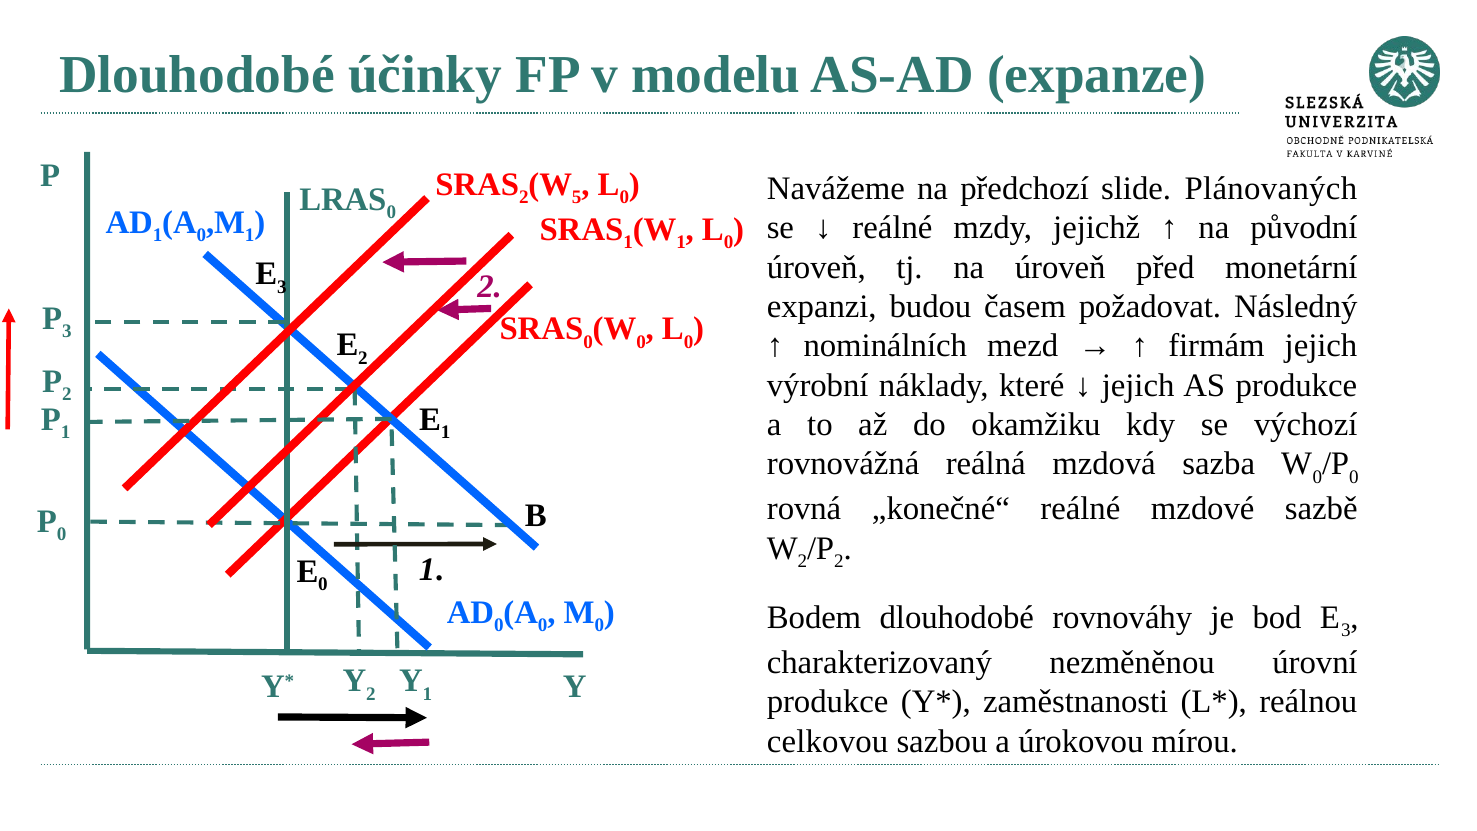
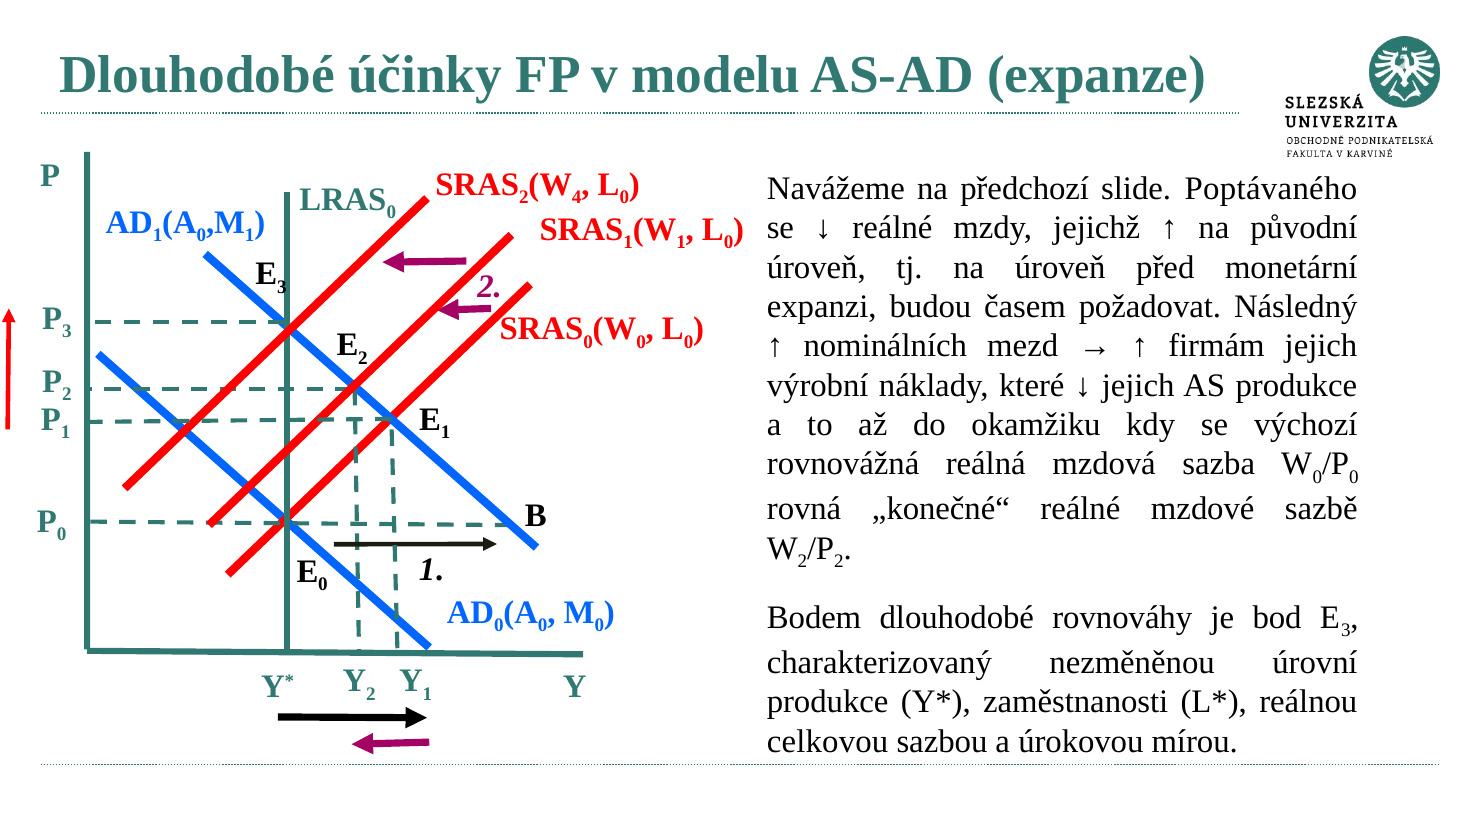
5: 5 -> 4
Plánovaných: Plánovaných -> Poptávaného
